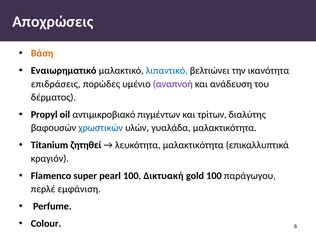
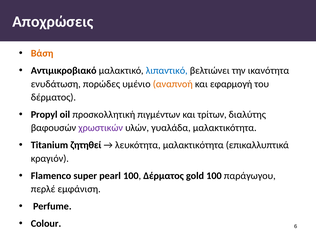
Εναιωρηματικό: Εναιωρηματικό -> Αντιμικροβιακό
επιδράσεις: επιδράσεις -> ενυδάτωση
αναπνοή colour: purple -> orange
ανάδευση: ανάδευση -> εφαρμογή
αντιμικροβιακό: αντιμικροβιακό -> προσκολλητική
χρωστικών colour: blue -> purple
100 Δικτυακή: Δικτυακή -> Δέρματος
